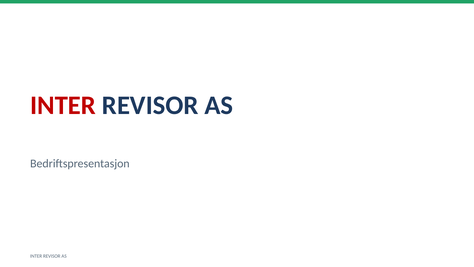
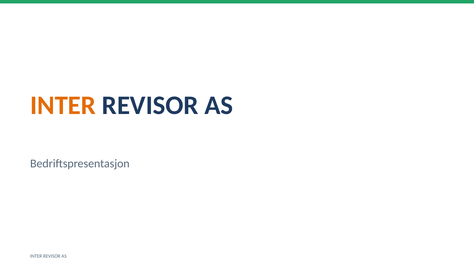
INTER at (63, 105) colour: red -> orange
